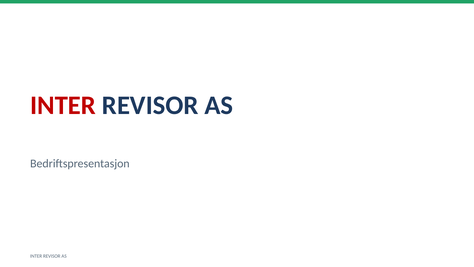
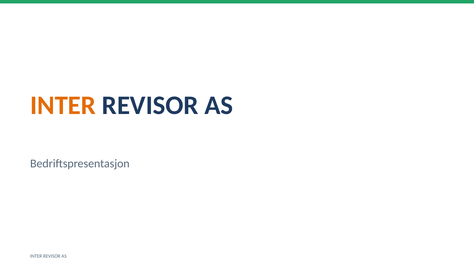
INTER at (63, 105) colour: red -> orange
